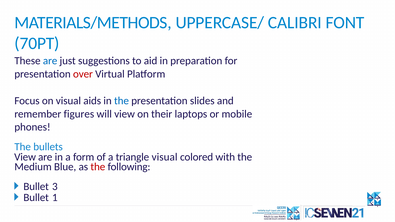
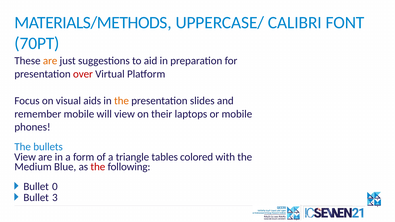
are at (50, 61) colour: blue -> orange
the at (121, 101) colour: blue -> orange
remember figures: figures -> mobile
triangle visual: visual -> tables
3: 3 -> 0
1: 1 -> 3
